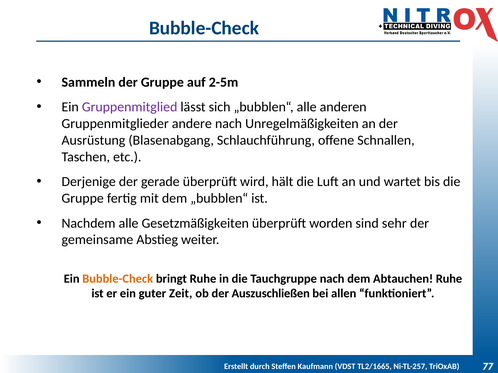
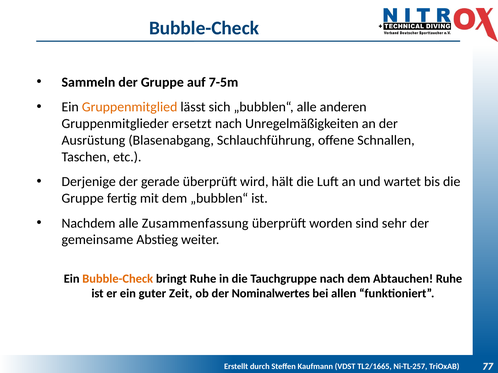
2-5m: 2-5m -> 7-5m
Gruppenmitglied colour: purple -> orange
andere: andere -> ersetzt
Gesetzmäßigkeiten: Gesetzmäßigkeiten -> Zusammenfassung
Auszuschließen: Auszuschließen -> Nominalwertes
